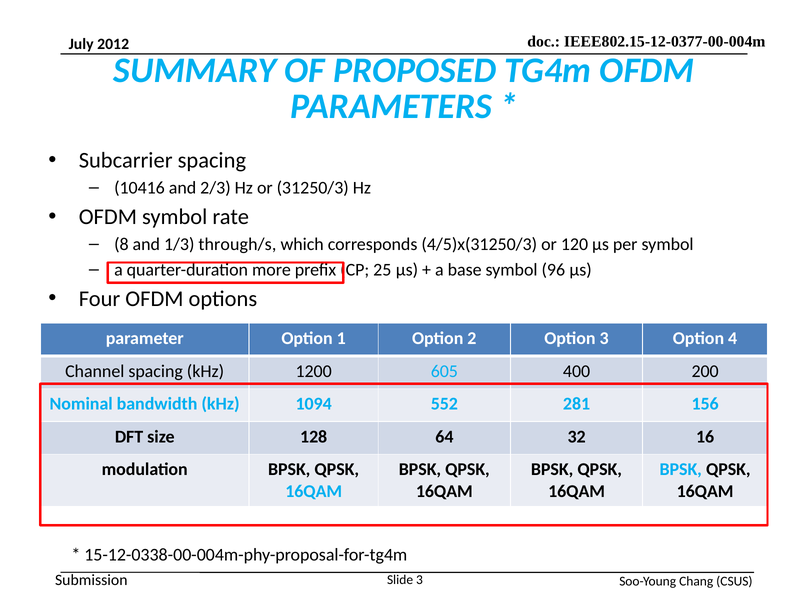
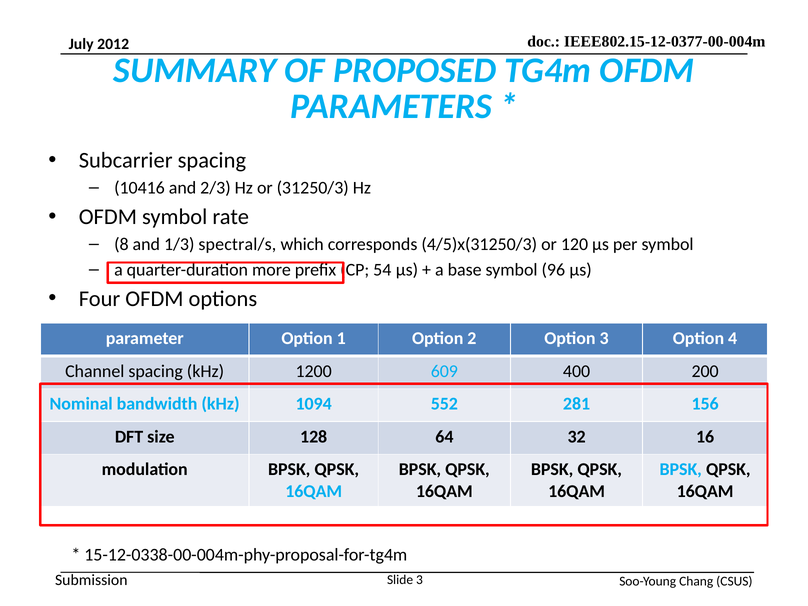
through/s: through/s -> spectral/s
25: 25 -> 54
605: 605 -> 609
